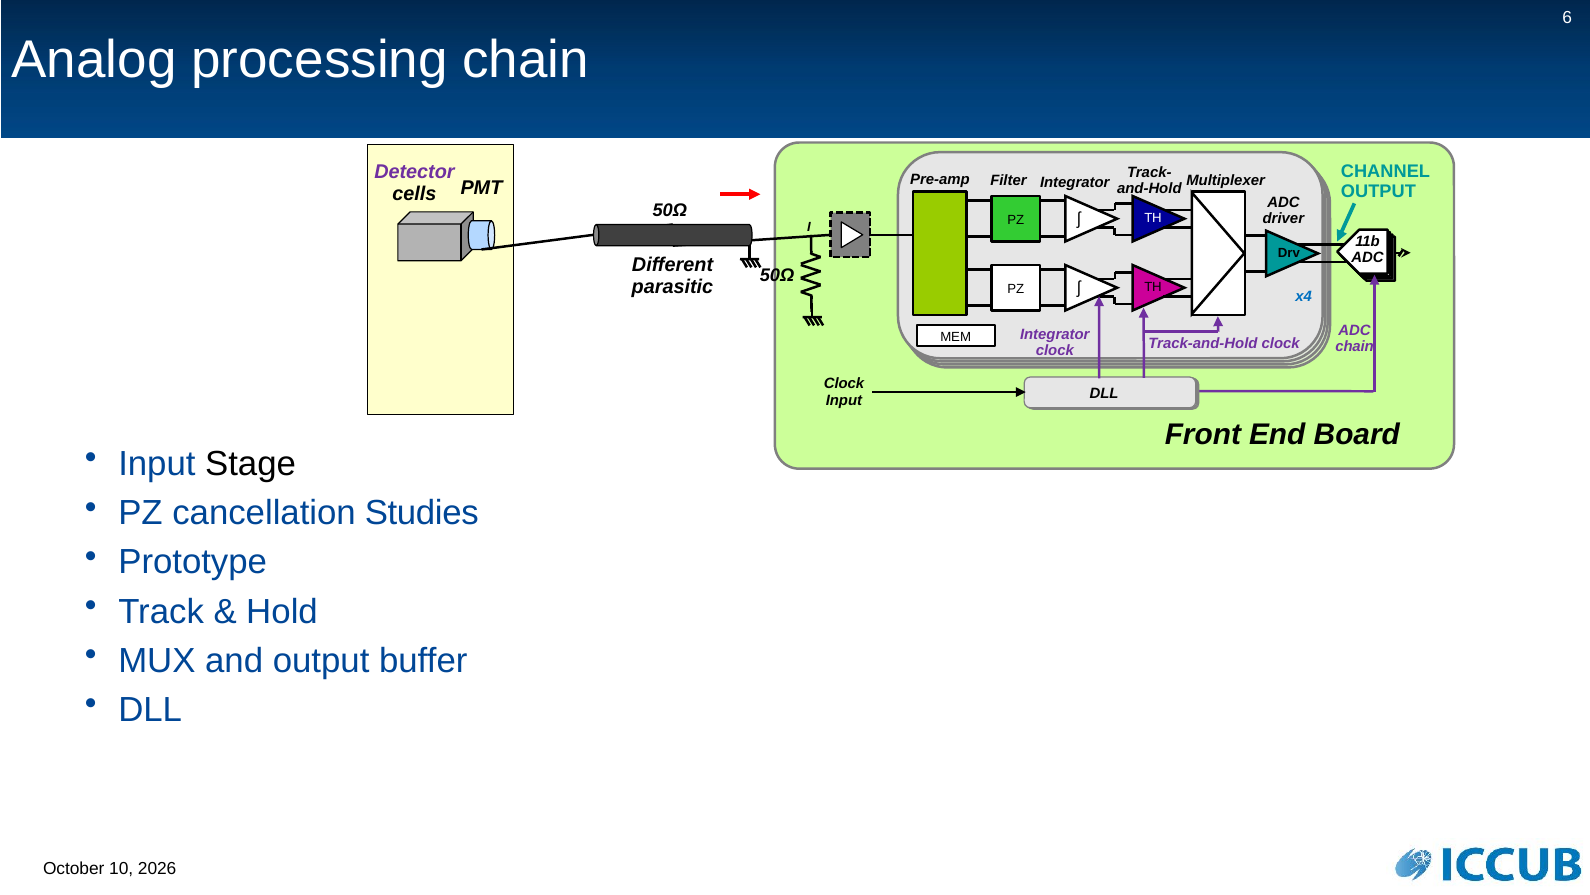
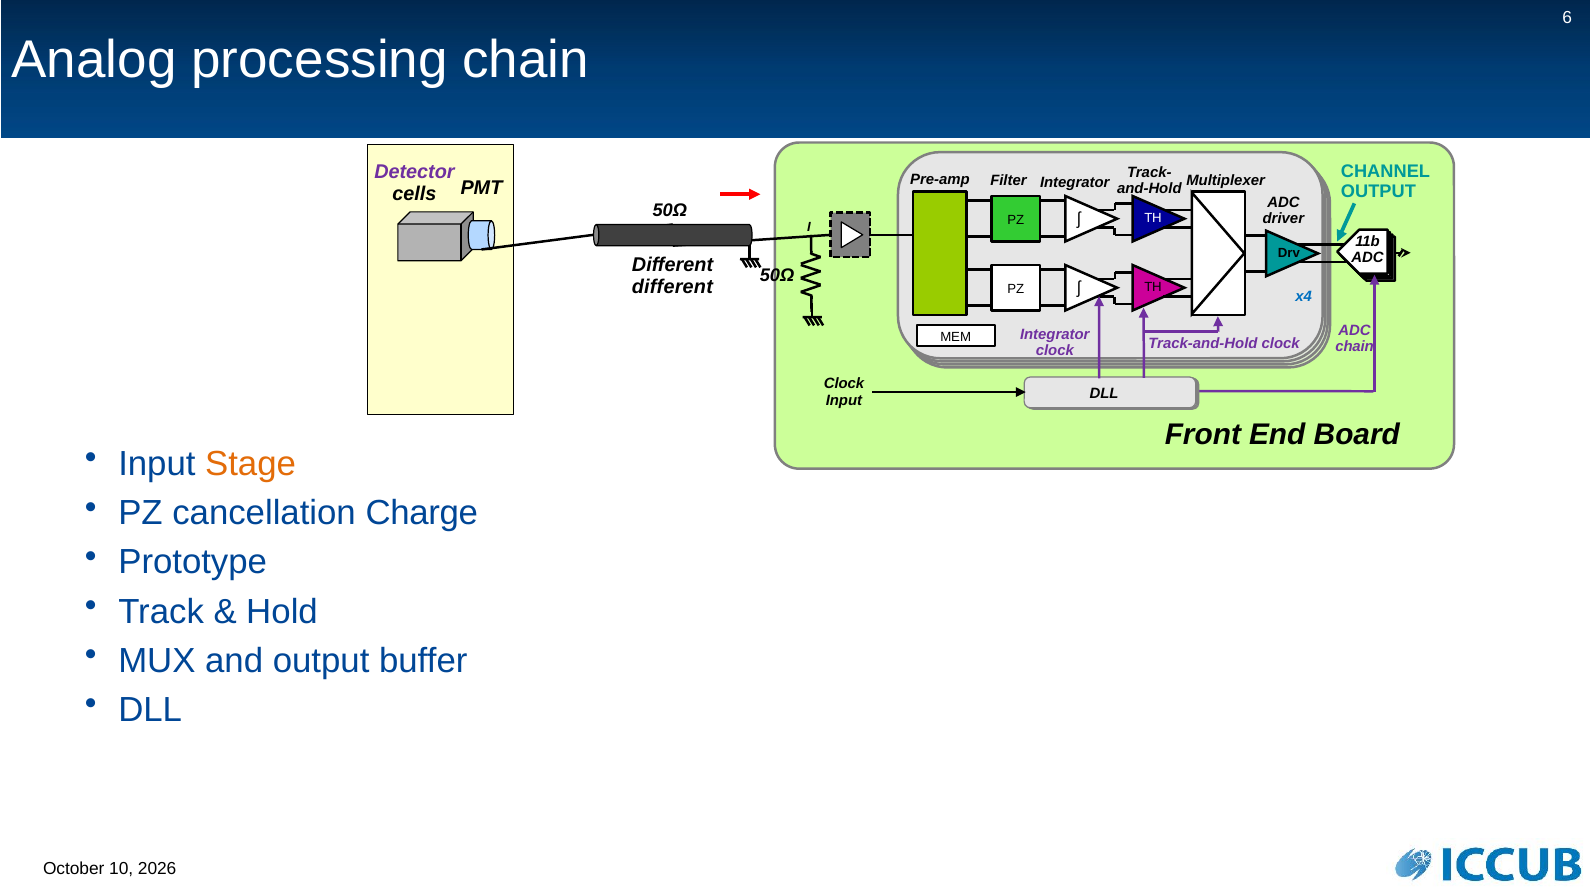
parasitic at (672, 286): parasitic -> different
Stage colour: black -> orange
Studies: Studies -> Charge
